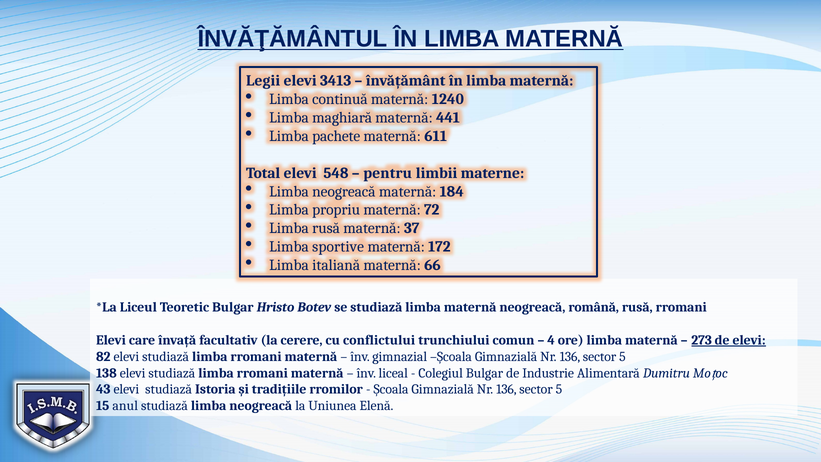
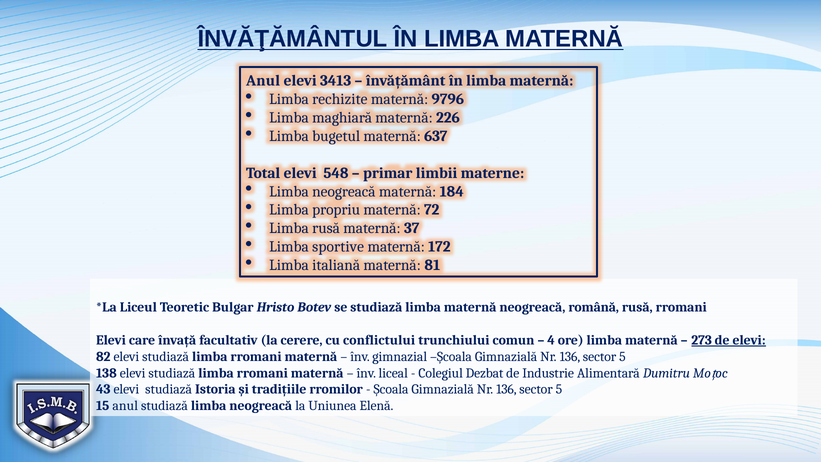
Legii at (263, 81): Legii -> Anul
continuă: continuă -> rechizite
1240: 1240 -> 9796
441: 441 -> 226
pachete: pachete -> bugetul
611: 611 -> 637
pentru: pentru -> primar
66: 66 -> 81
Colegiul Bulgar: Bulgar -> Dezbat
